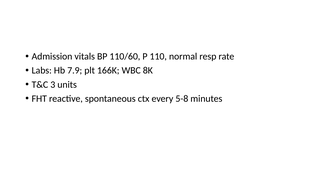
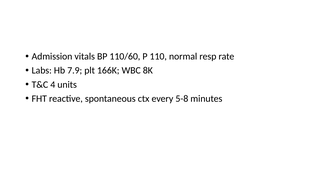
3: 3 -> 4
